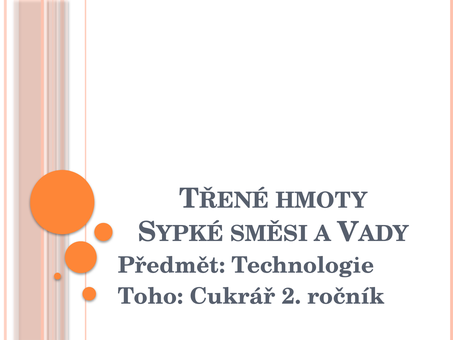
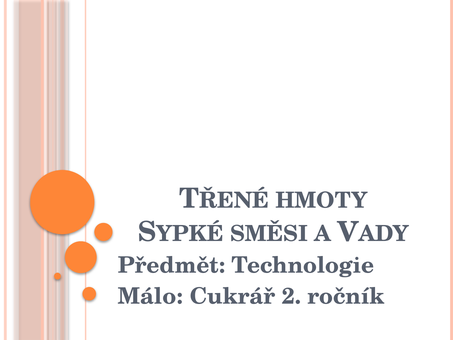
Toho: Toho -> Málo
